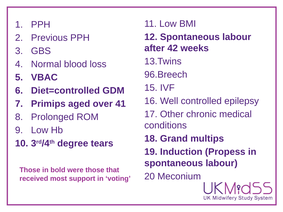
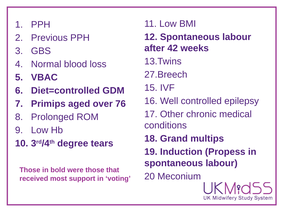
96.Breech: 96.Breech -> 27.Breech
41: 41 -> 76
